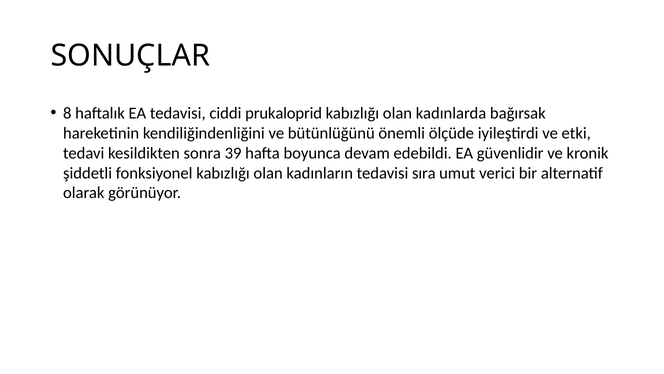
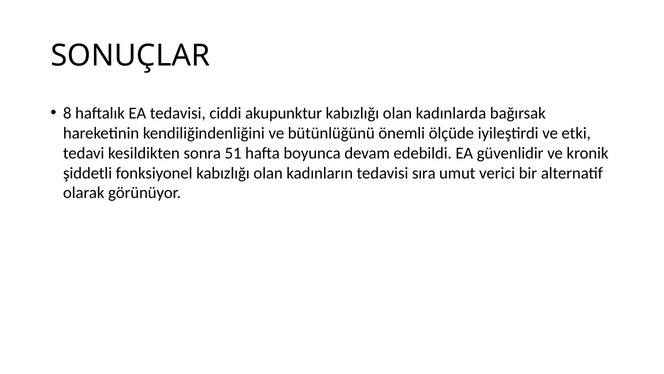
prukaloprid: prukaloprid -> akupunktur
39: 39 -> 51
